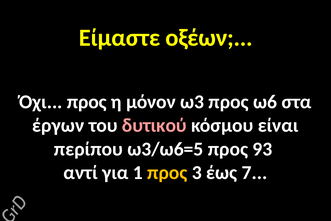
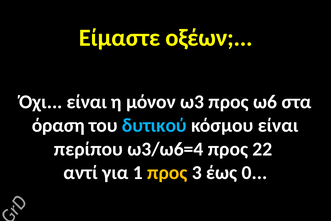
Όχι προς: προς -> είναι
έργων: έργων -> όραση
δυτικού colour: pink -> light blue
ω3/ω6=5: ω3/ω6=5 -> ω3/ω6=4
93: 93 -> 22
7: 7 -> 0
